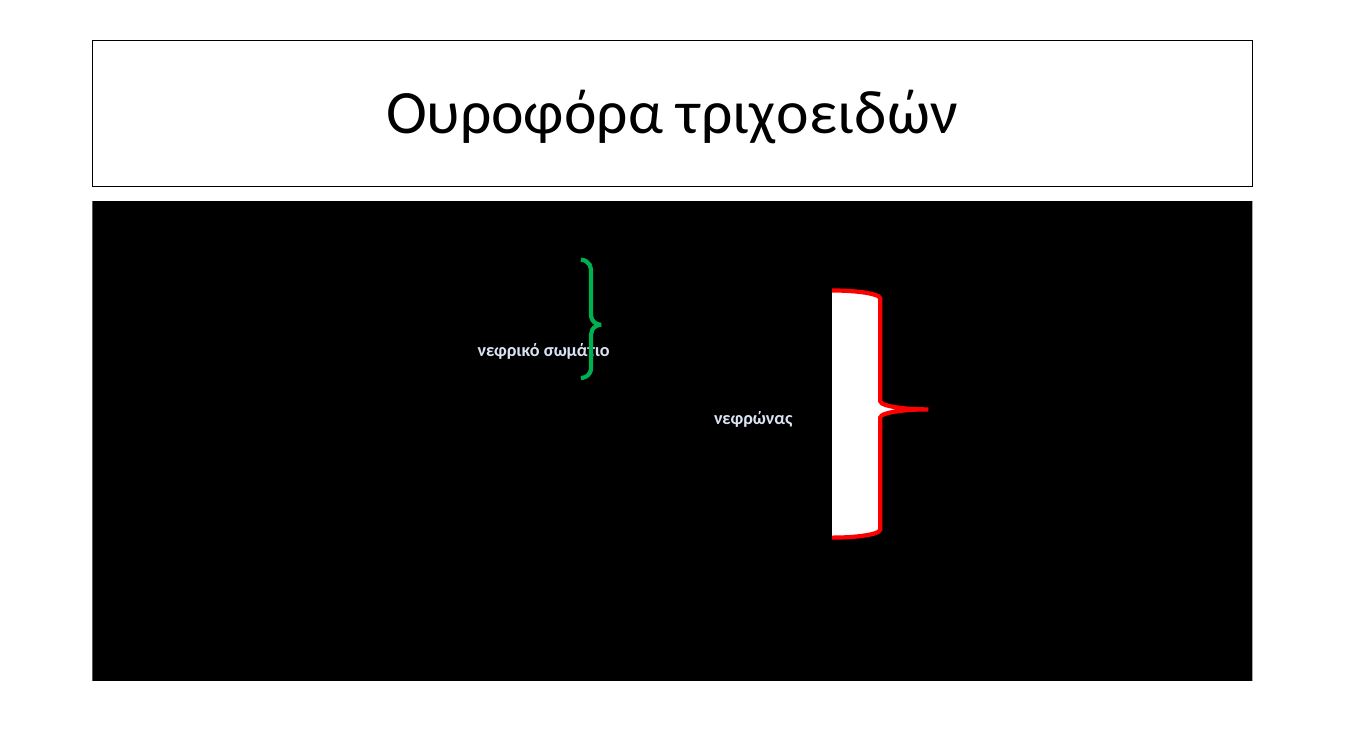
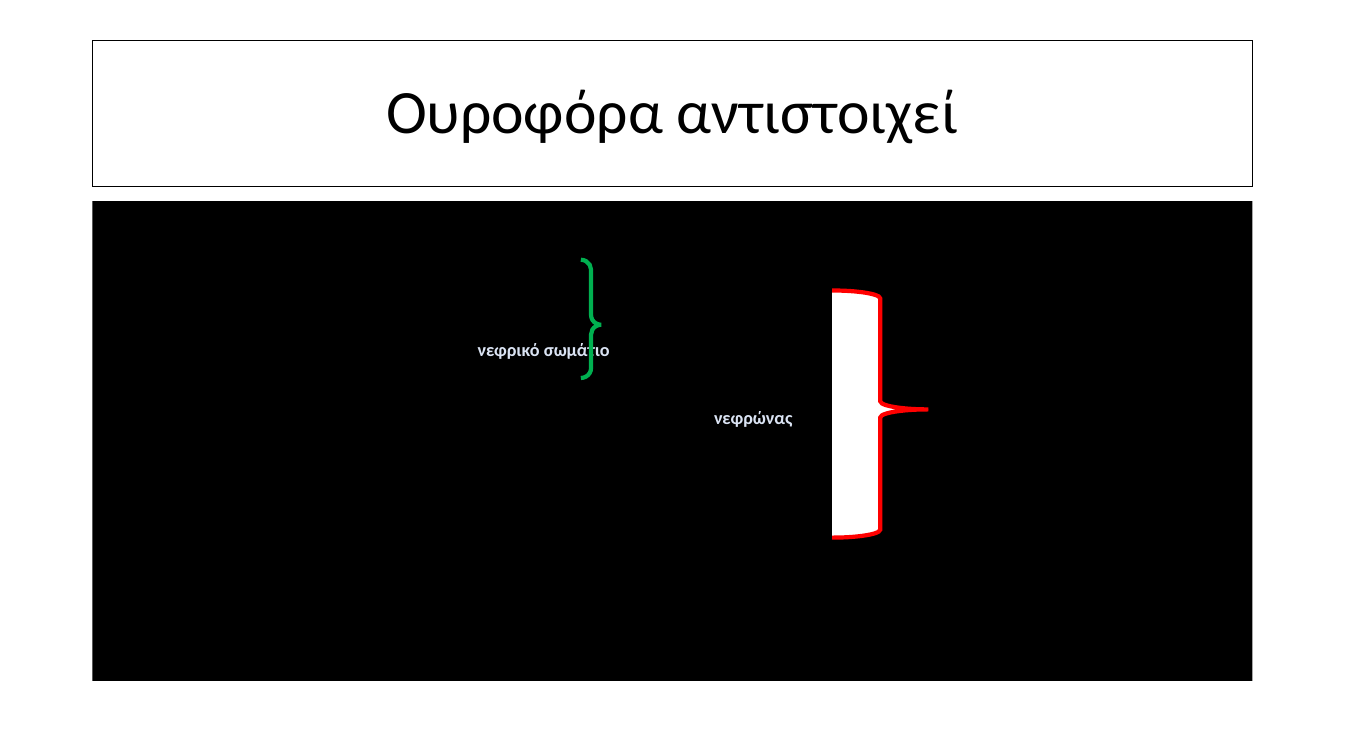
τριχοειδών: τριχοειδών -> αντιστοιχεί
